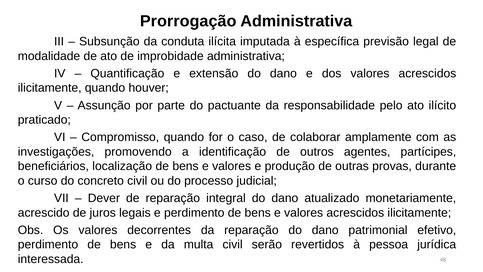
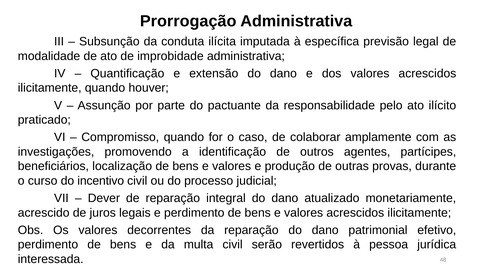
concreto: concreto -> incentivo
